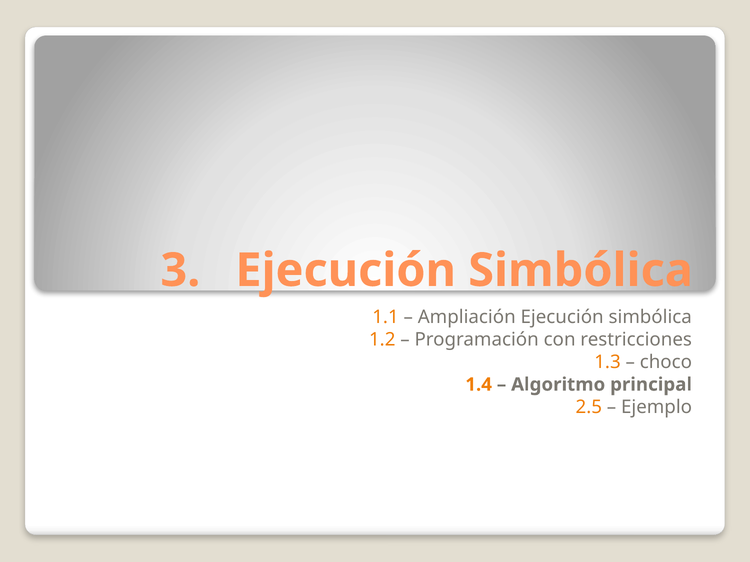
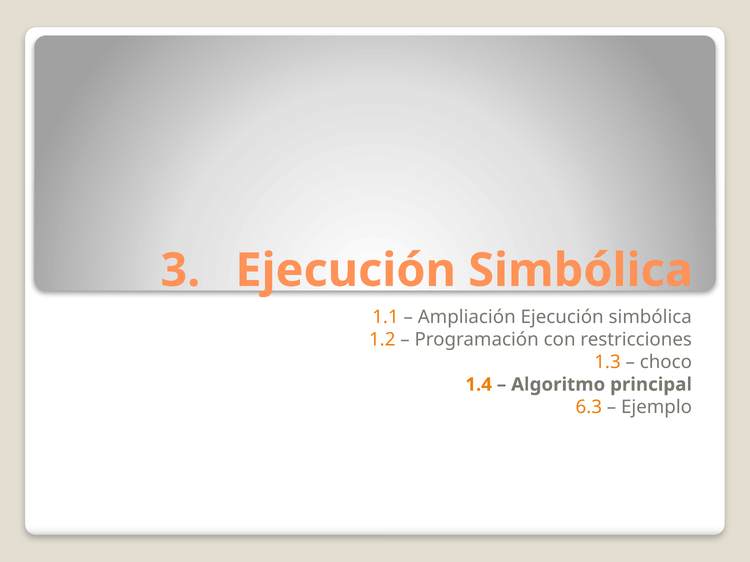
2.5: 2.5 -> 6.3
